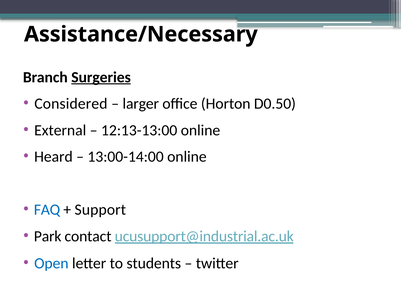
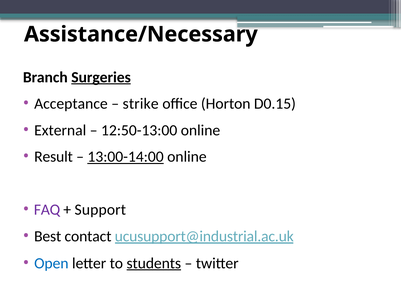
Considered: Considered -> Acceptance
larger: larger -> strike
D0.50: D0.50 -> D0.15
12:13-13:00: 12:13-13:00 -> 12:50-13:00
Heard: Heard -> Result
13:00-14:00 underline: none -> present
FAQ colour: blue -> purple
Park: Park -> Best
students underline: none -> present
